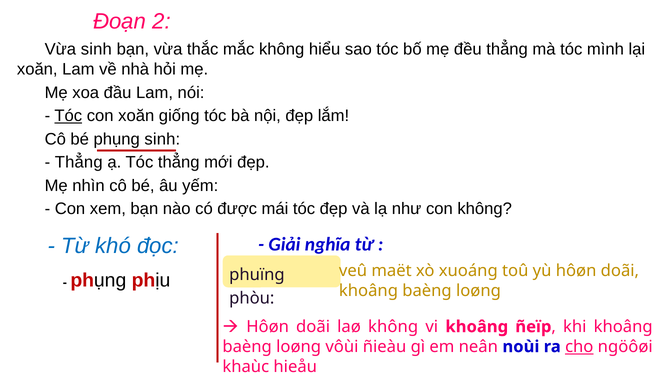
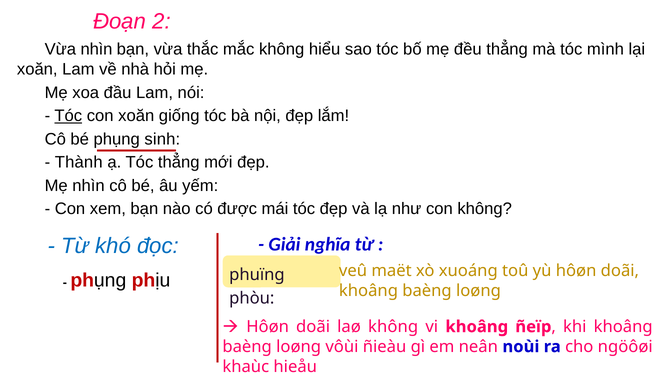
Vừa sinh: sinh -> nhìn
Thẳng at (79, 162): Thẳng -> Thành
cho underline: present -> none
